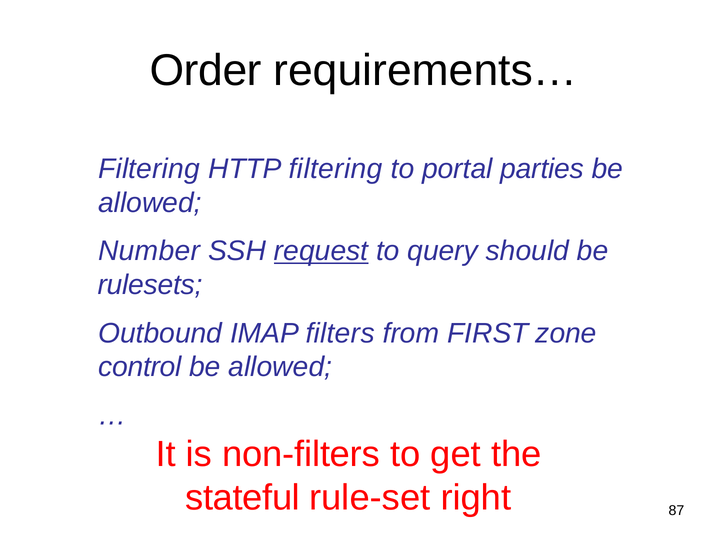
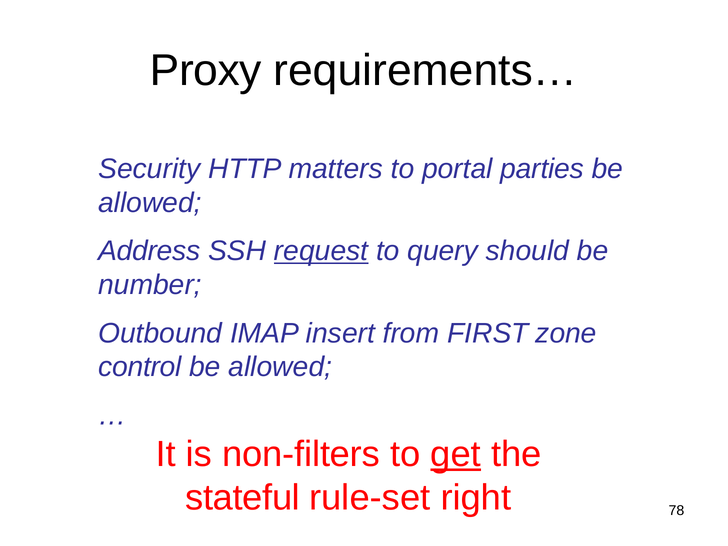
Order: Order -> Proxy
Filtering at (149, 169): Filtering -> Security
HTTP filtering: filtering -> matters
Number: Number -> Address
rulesets: rulesets -> number
filters: filters -> insert
get underline: none -> present
87: 87 -> 78
